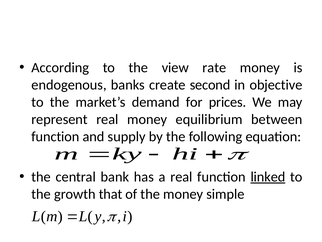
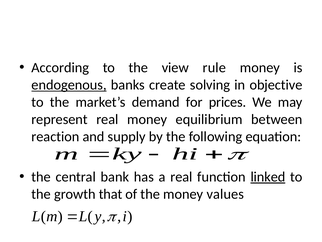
rate: rate -> rule
endogenous underline: none -> present
second: second -> solving
function at (55, 136): function -> reaction
simple: simple -> values
